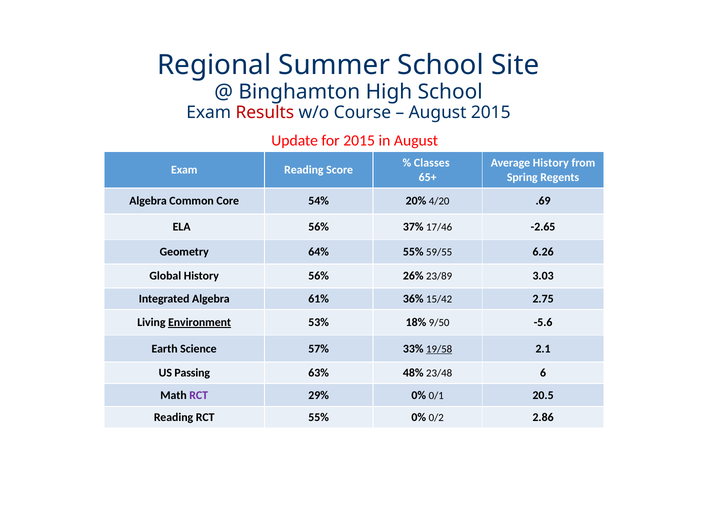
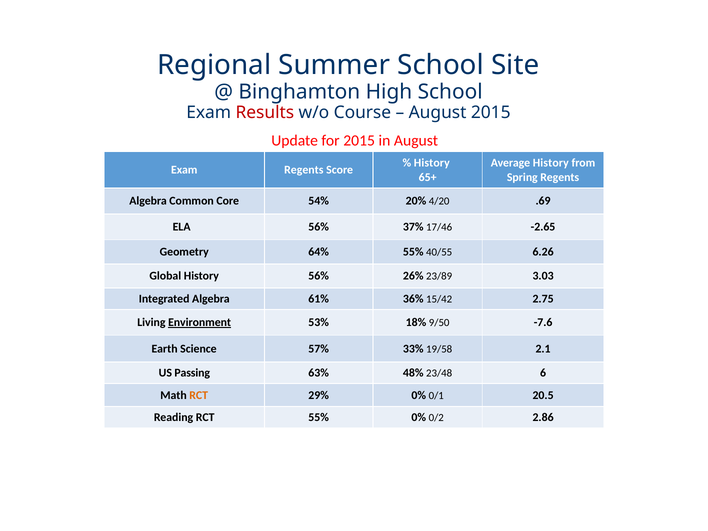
Classes at (432, 163): Classes -> History
Exam Reading: Reading -> Regents
59/55: 59/55 -> 40/55
-5.6: -5.6 -> -7.6
19/58 underline: present -> none
RCT at (199, 395) colour: purple -> orange
